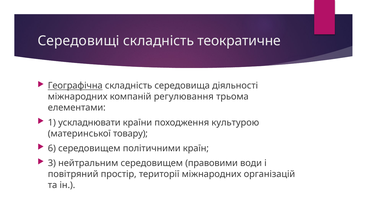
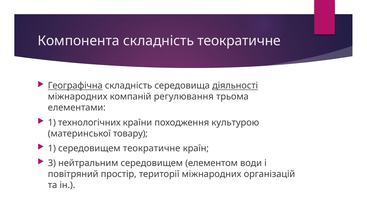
Середовищі: Середовищі -> Компонента
діяльності underline: none -> present
ускладнювати: ускладнювати -> технологічних
6 at (52, 149): 6 -> 1
середовищем політичними: політичними -> теократичне
правовими: правовими -> елементом
